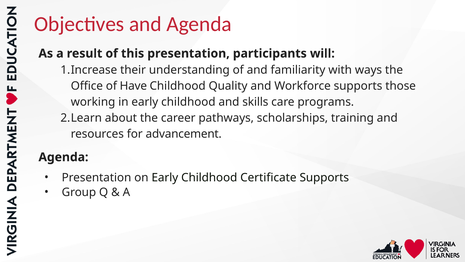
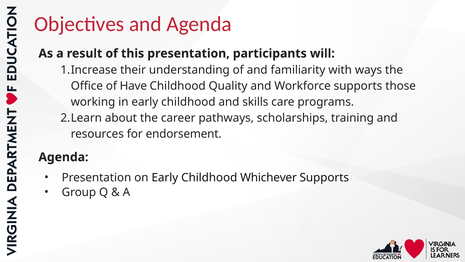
advancement: advancement -> endorsement
Certificate: Certificate -> Whichever
